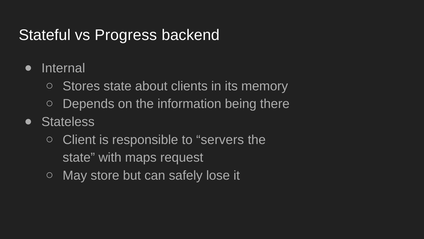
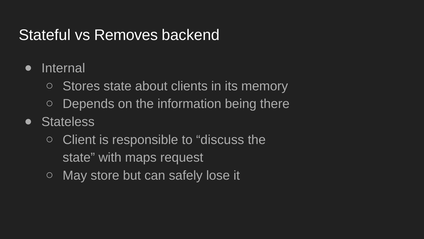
Progress: Progress -> Removes
servers: servers -> discuss
